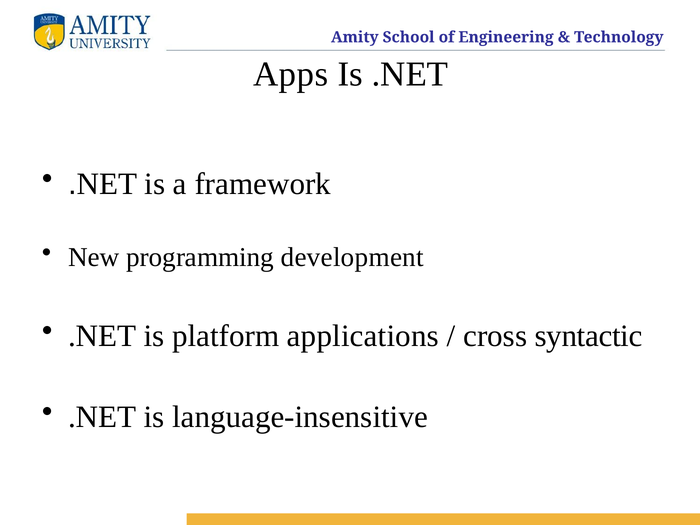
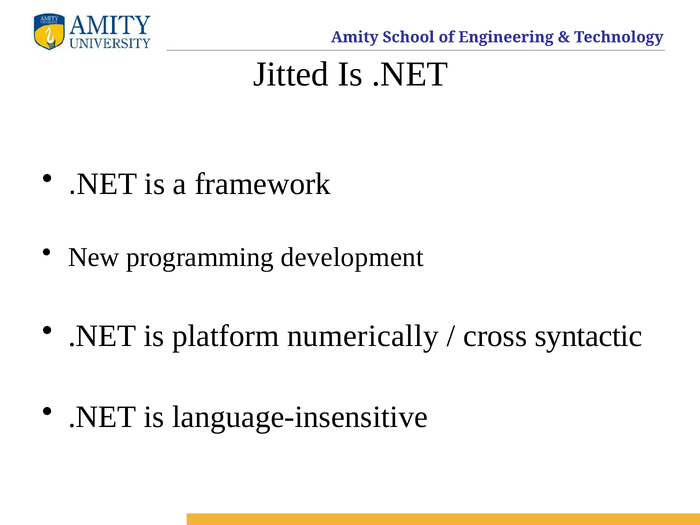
Apps: Apps -> Jitted
applications: applications -> numerically
